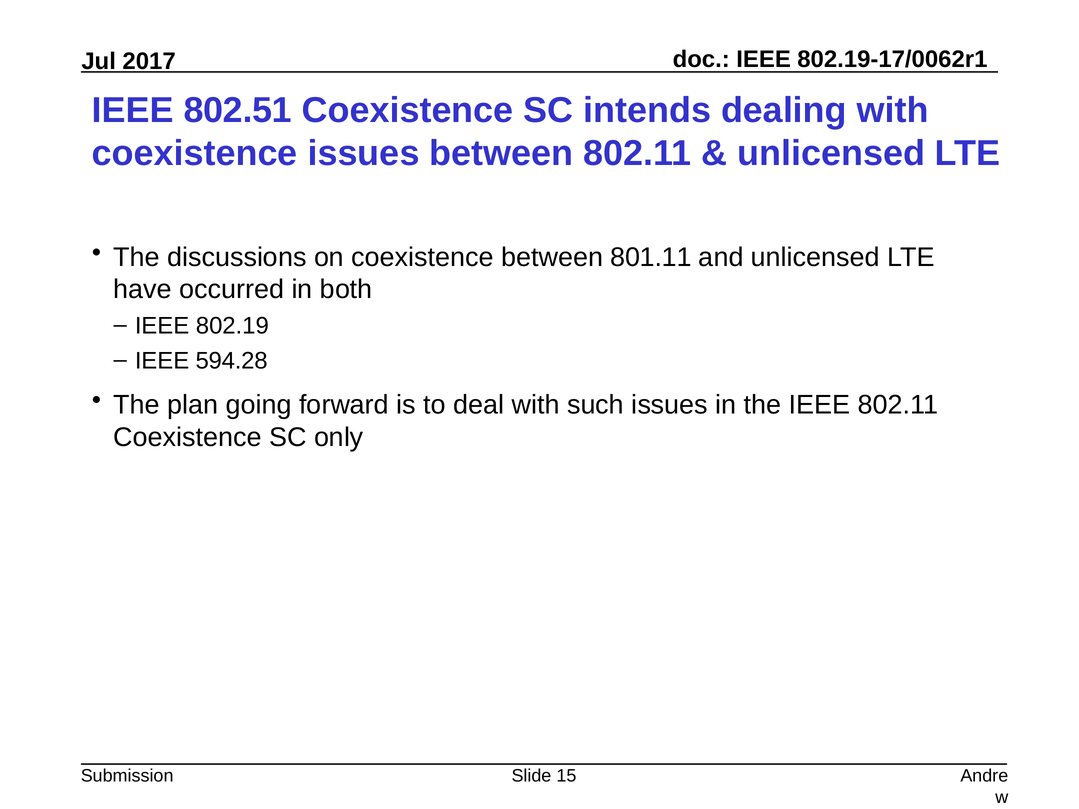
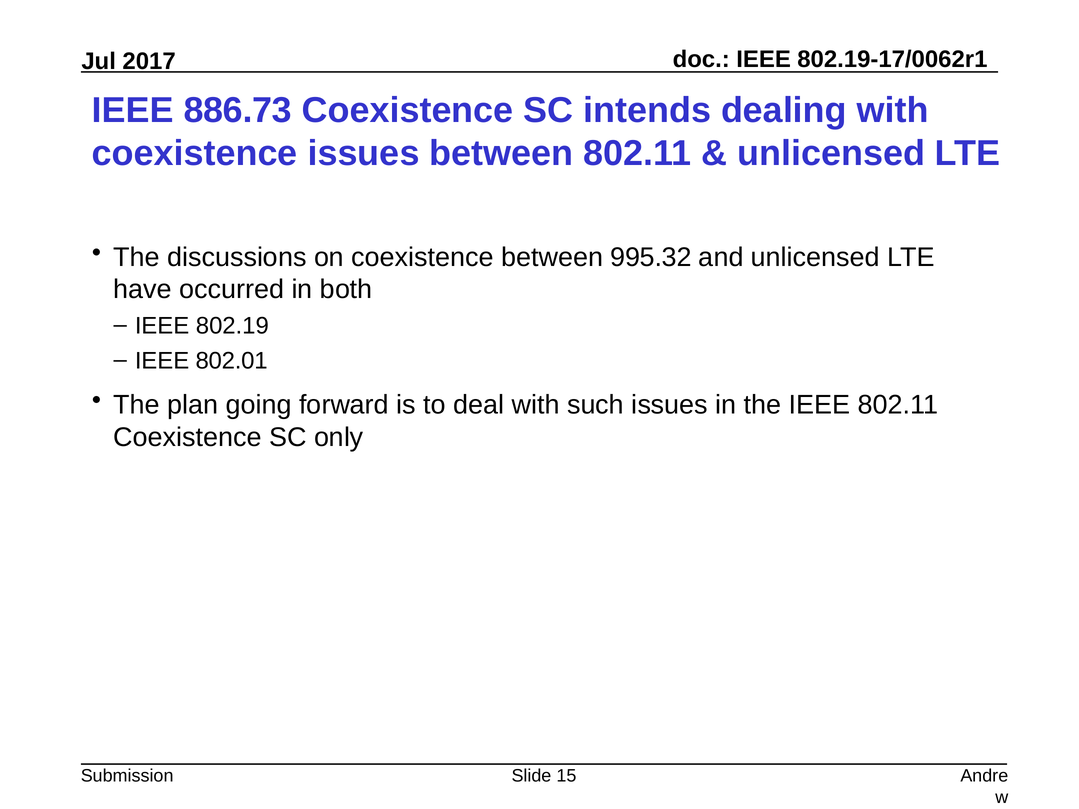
802.51: 802.51 -> 886.73
801.11: 801.11 -> 995.32
594.28: 594.28 -> 802.01
